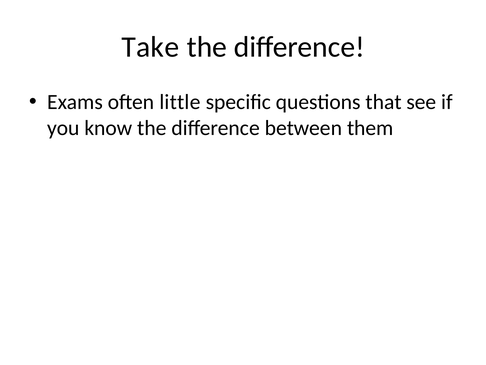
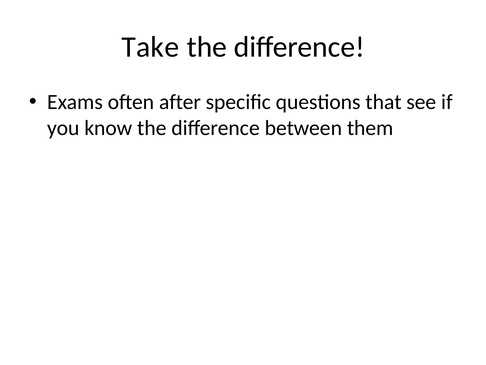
little: little -> after
